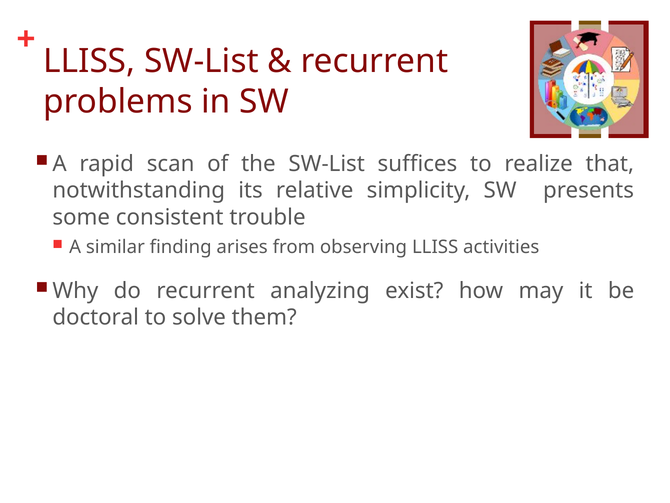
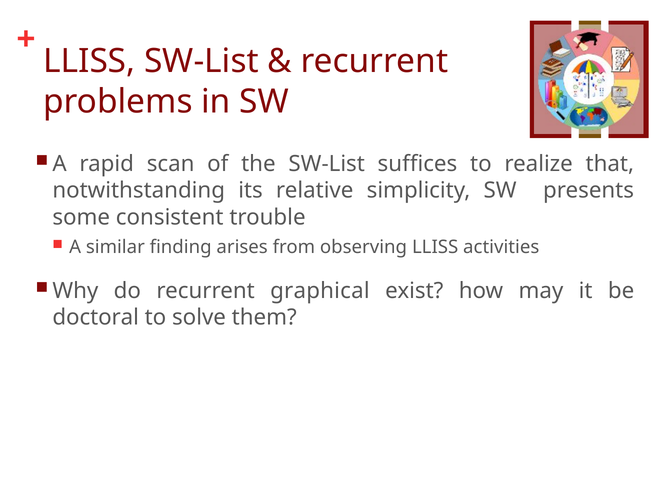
analyzing: analyzing -> graphical
